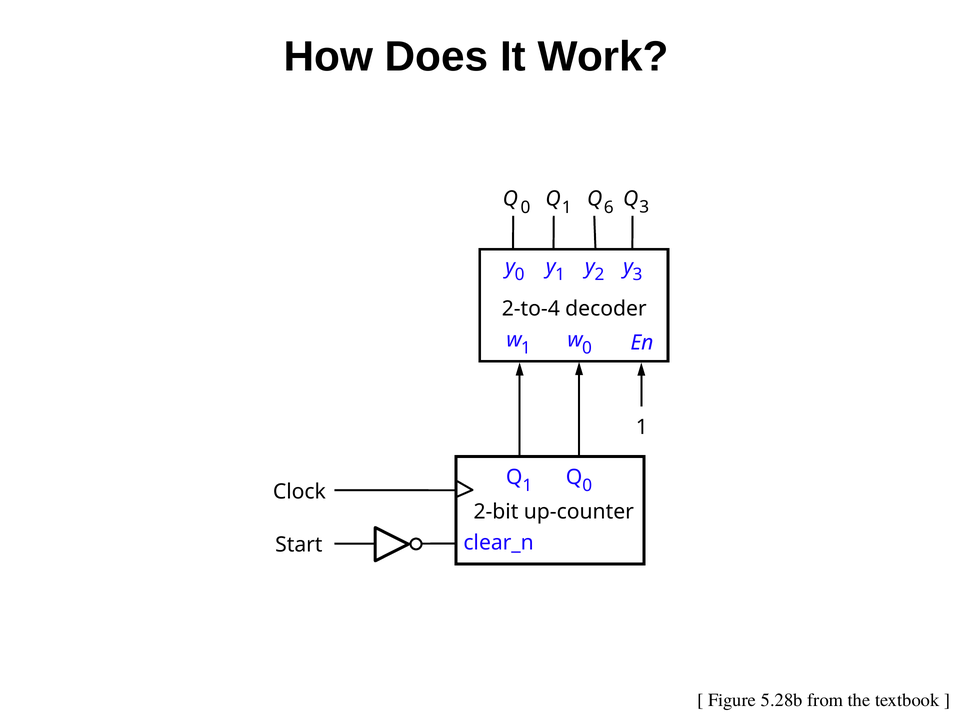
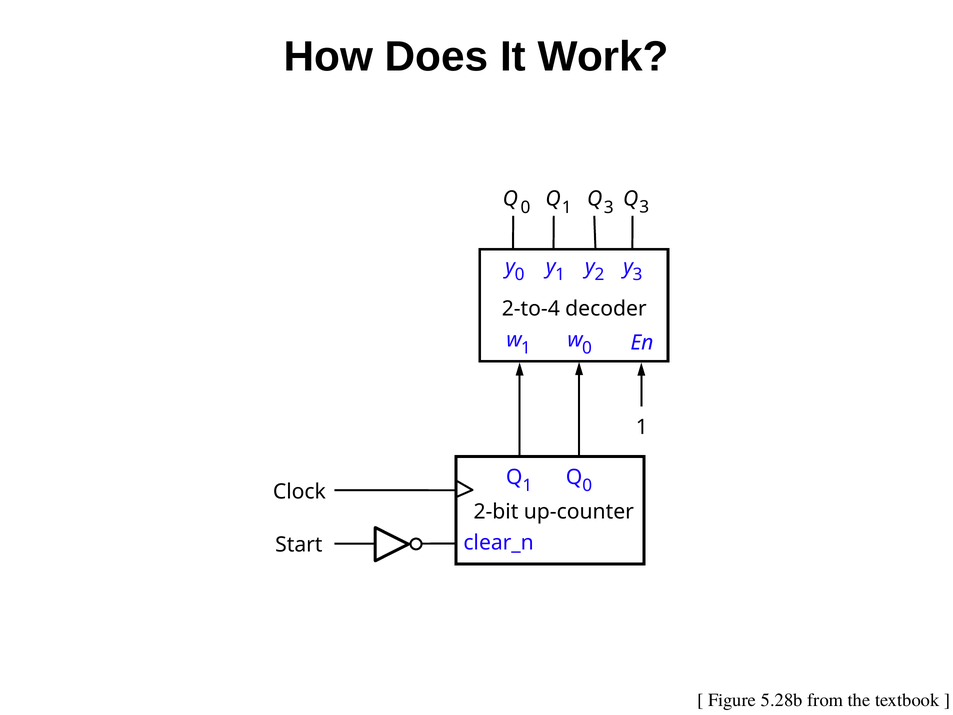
1 Q 6: 6 -> 3
